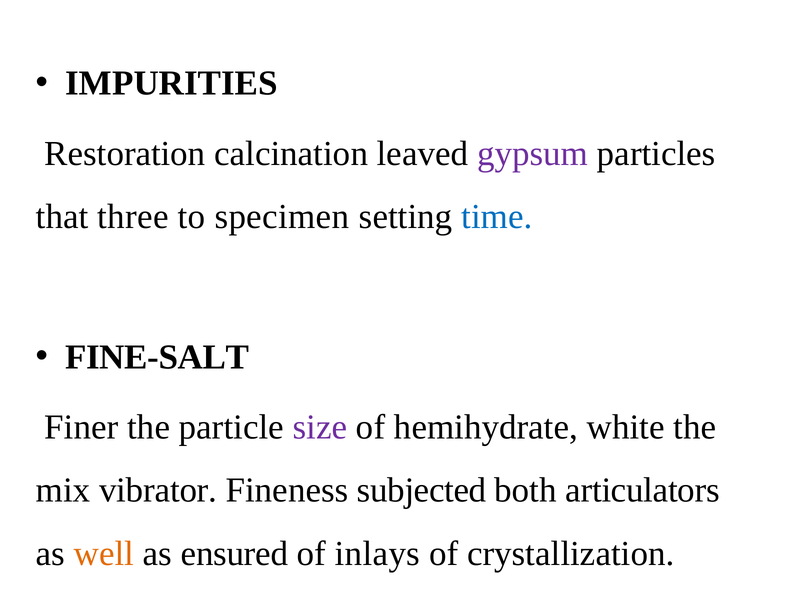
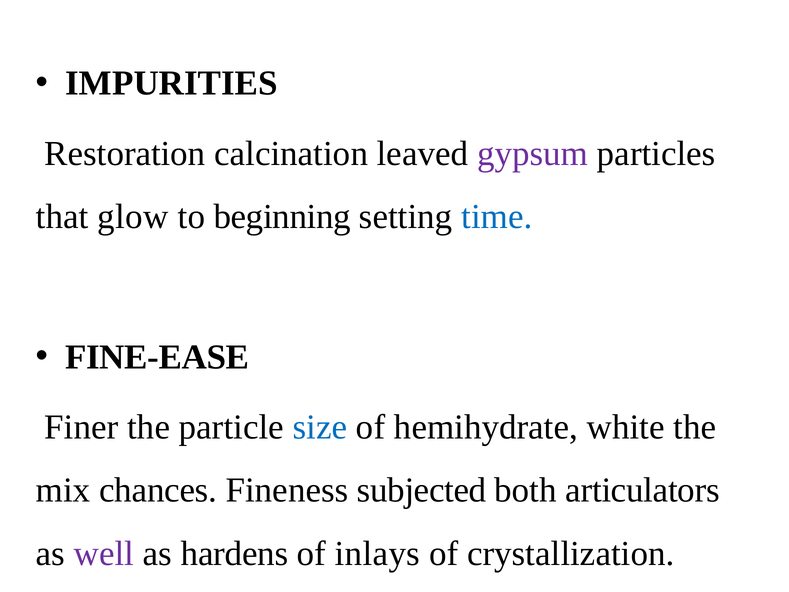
three: three -> glow
specimen: specimen -> beginning
FINE-SALT: FINE-SALT -> FINE-EASE
size colour: purple -> blue
vibrator: vibrator -> chances
well colour: orange -> purple
ensured: ensured -> hardens
